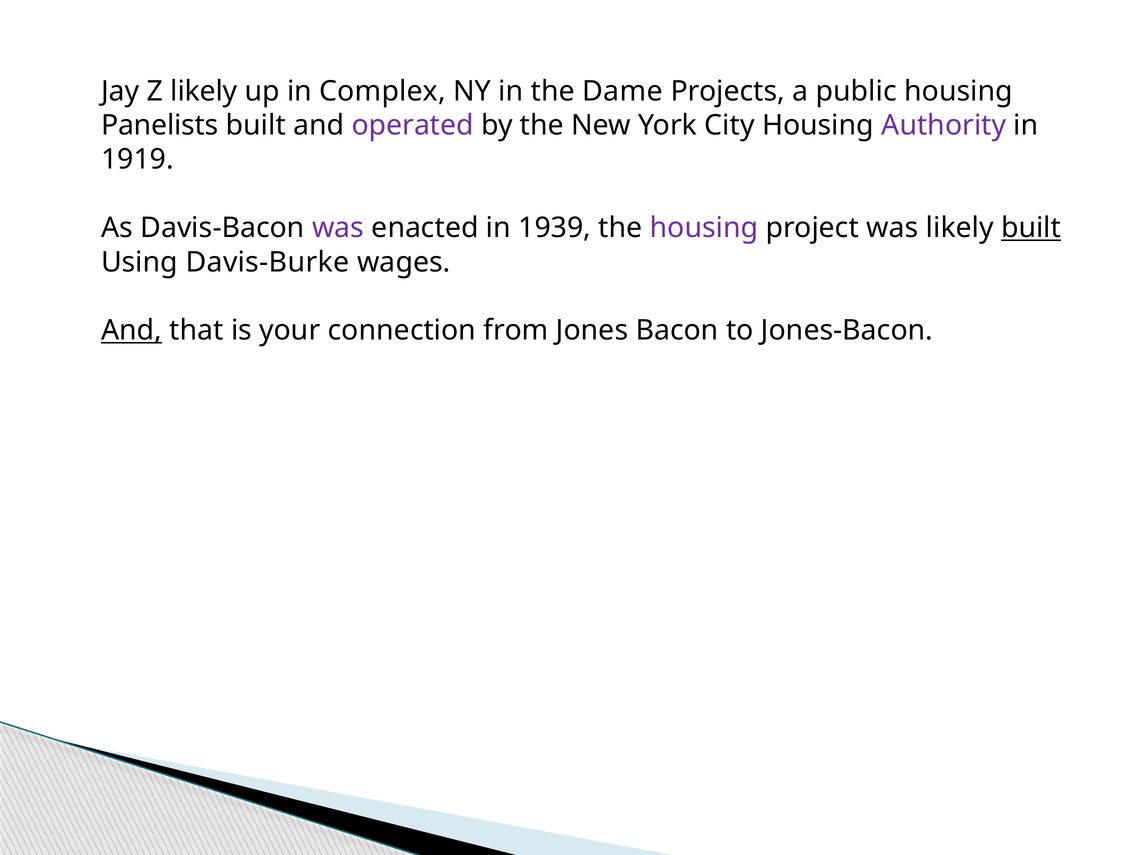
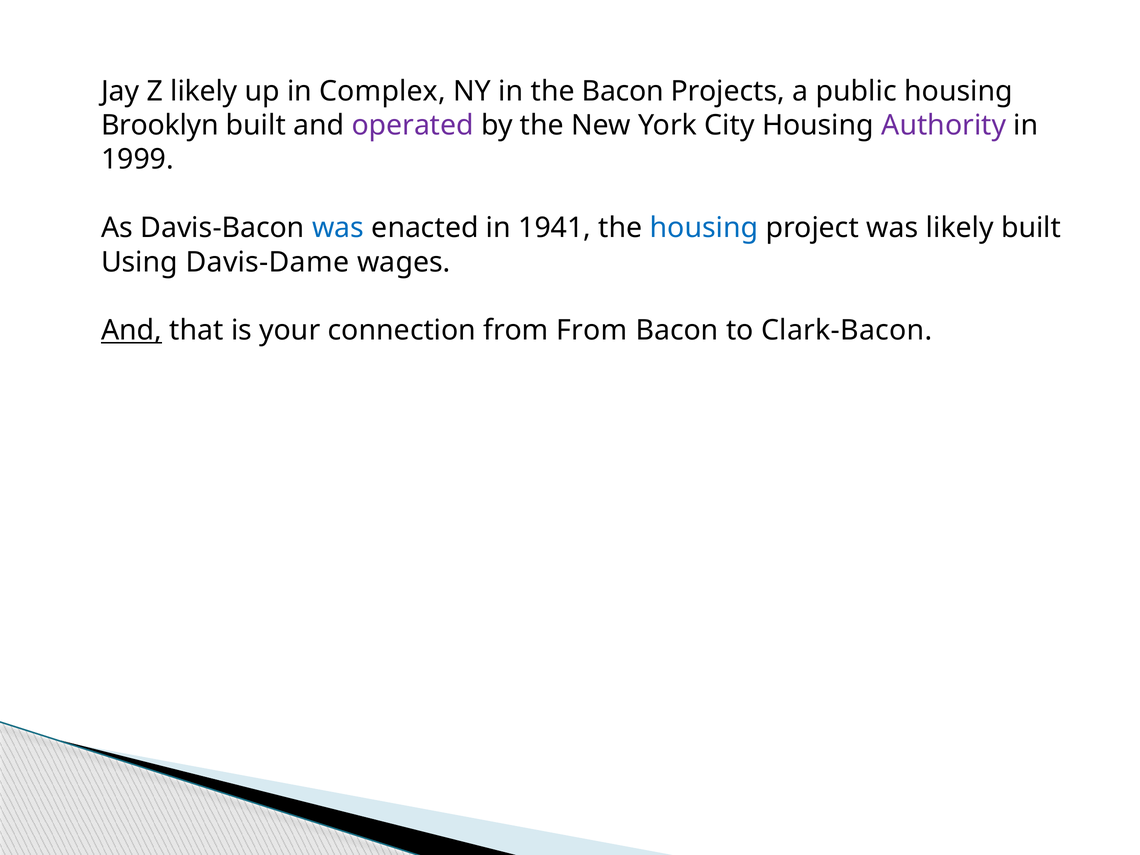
the Dame: Dame -> Bacon
Panelists: Panelists -> Brooklyn
1919: 1919 -> 1999
was at (338, 228) colour: purple -> blue
1939: 1939 -> 1941
housing at (704, 228) colour: purple -> blue
built at (1031, 228) underline: present -> none
Davis-Burke: Davis-Burke -> Davis-Dame
from Jones: Jones -> From
Jones-Bacon: Jones-Bacon -> Clark-Bacon
